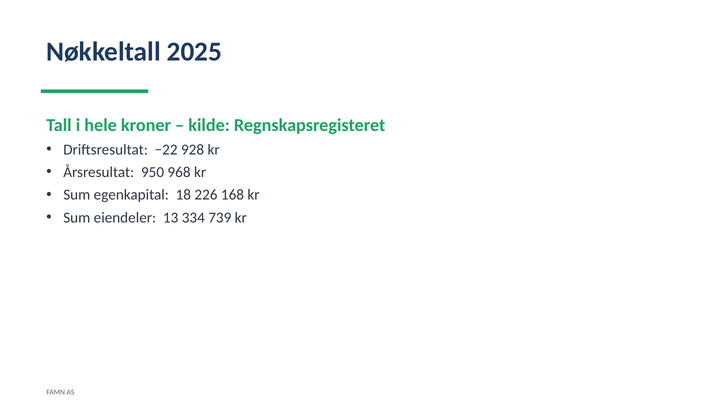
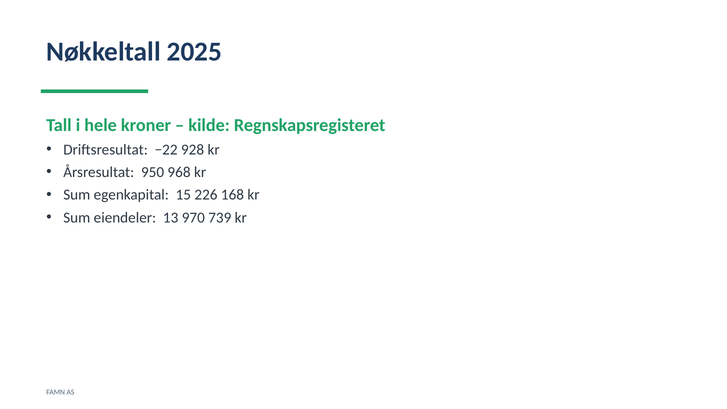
18: 18 -> 15
334: 334 -> 970
